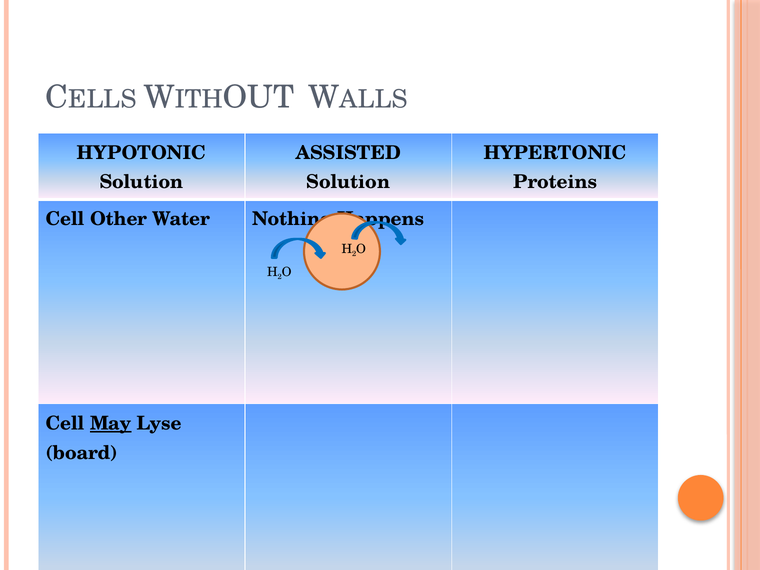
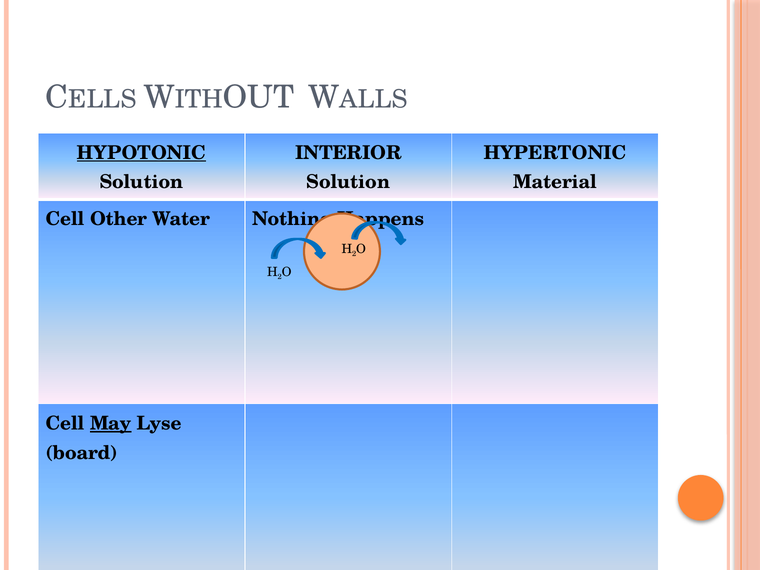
HYPOTONIC underline: none -> present
ASSISTED: ASSISTED -> INTERIOR
Proteins: Proteins -> Material
